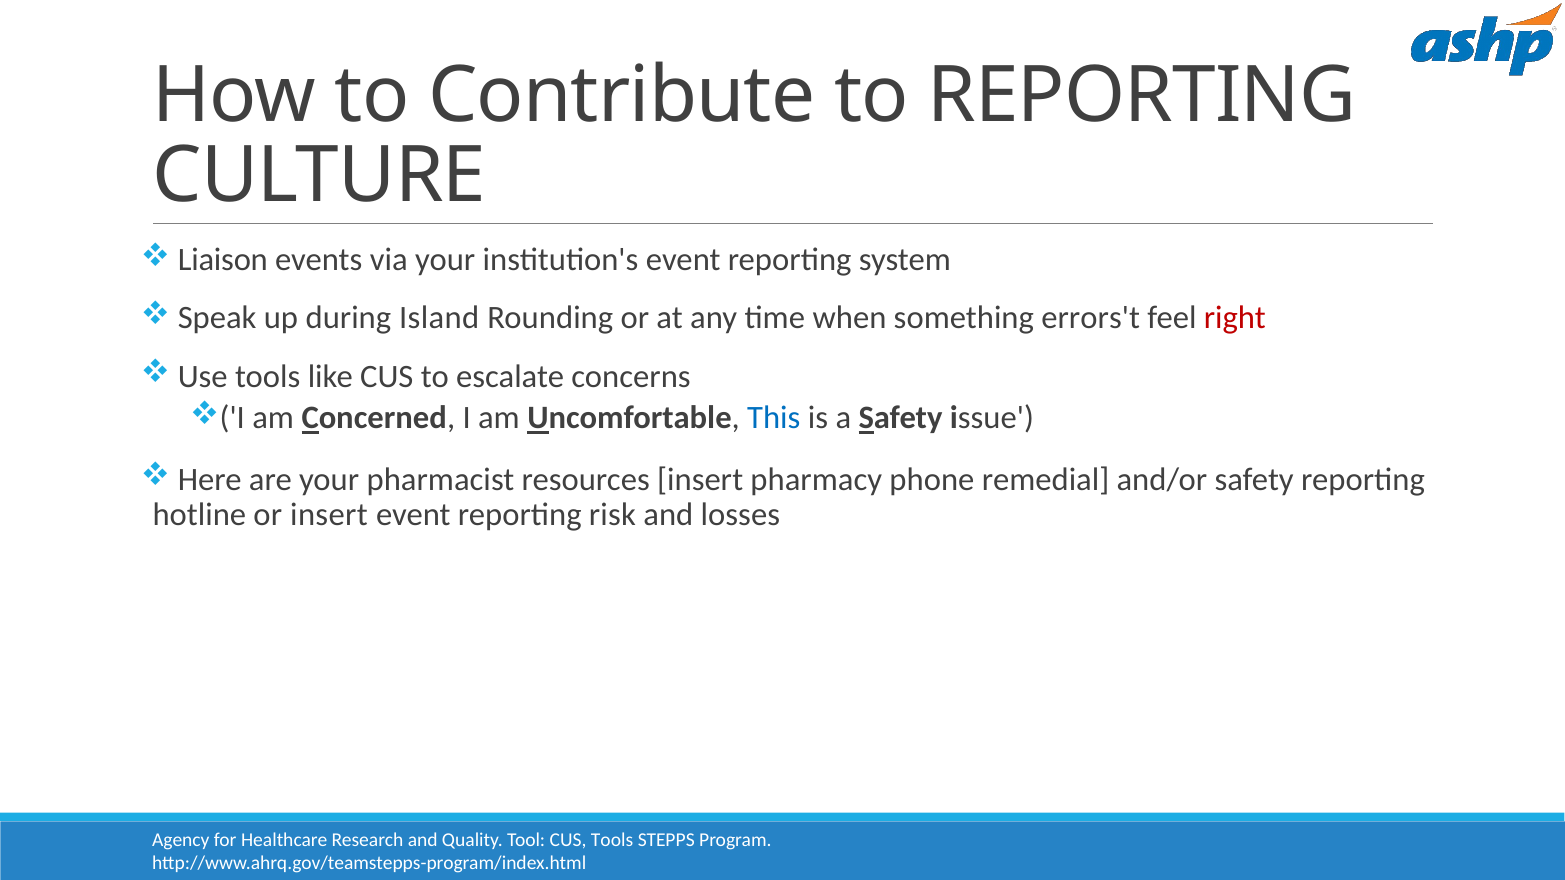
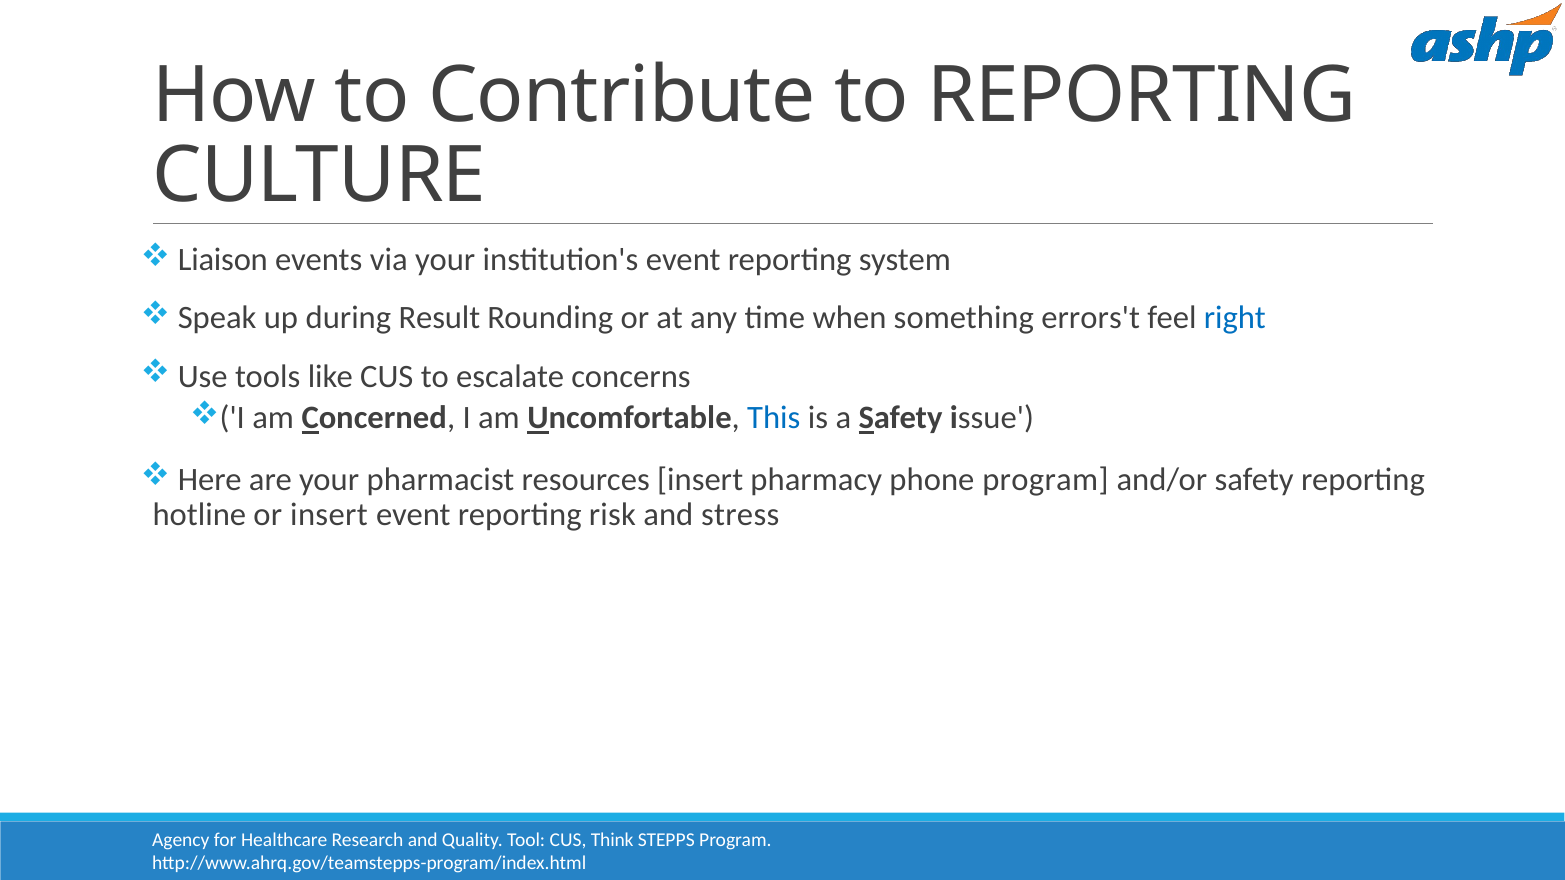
Island: Island -> Result
right colour: red -> blue
phone remedial: remedial -> program
losses: losses -> stress
CUS Tools: Tools -> Think
